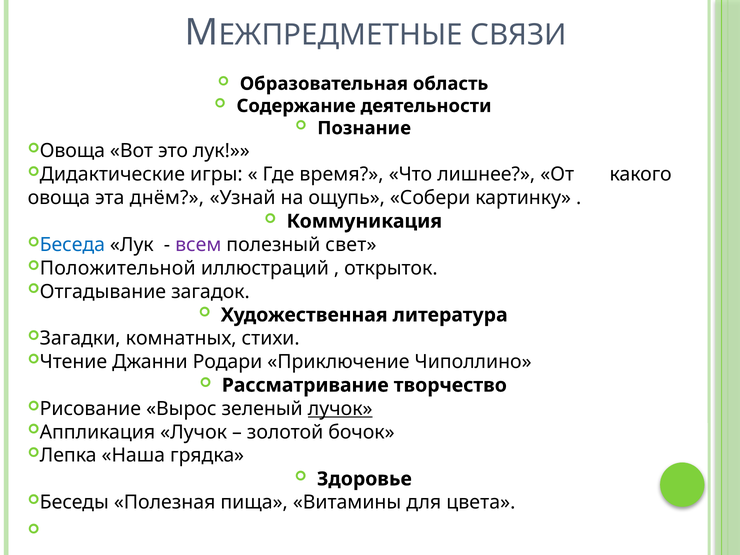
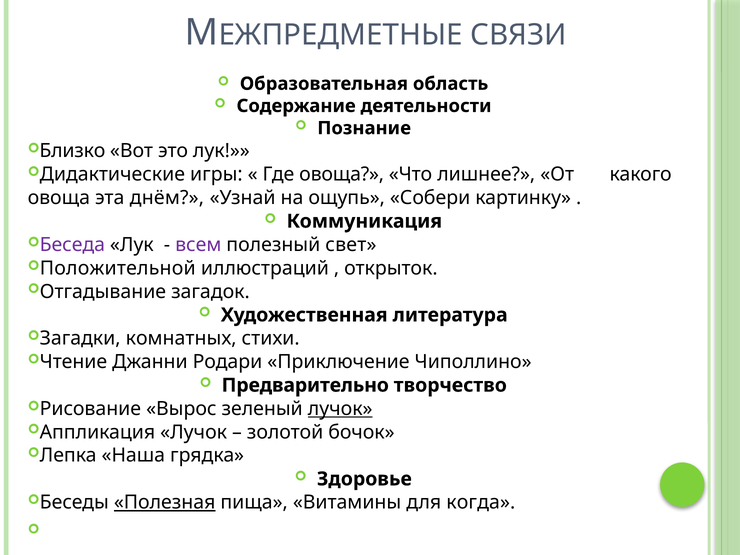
Овоща at (72, 151): Овоща -> Близко
Где время: время -> овоща
Беседа colour: blue -> purple
Рассматривание: Рассматривание -> Предварительно
Полезная underline: none -> present
цвета: цвета -> когда
